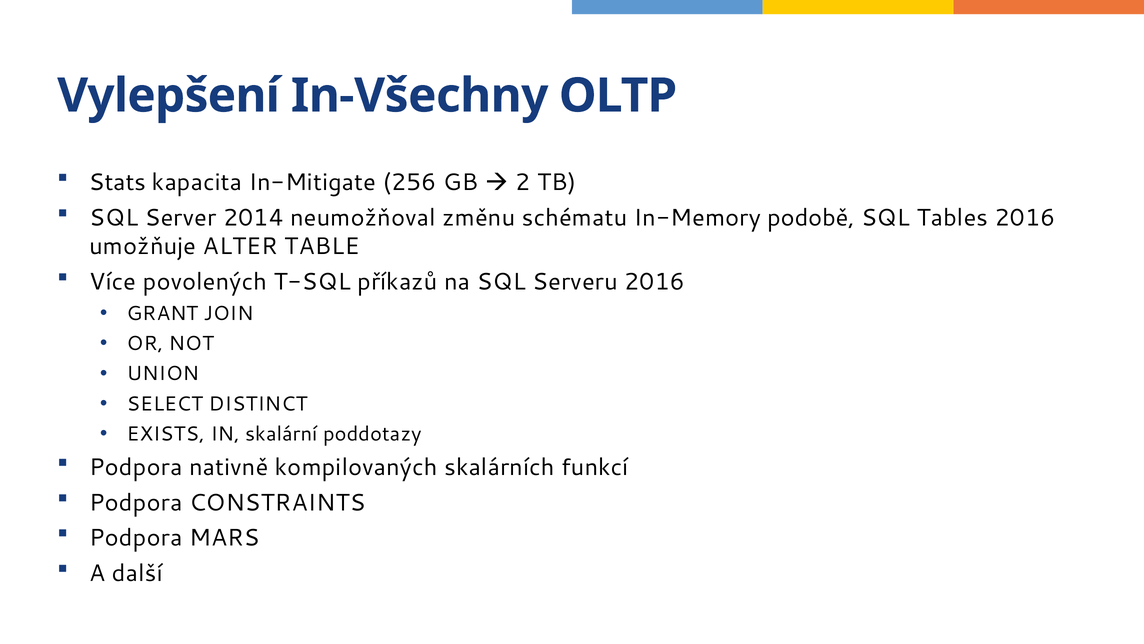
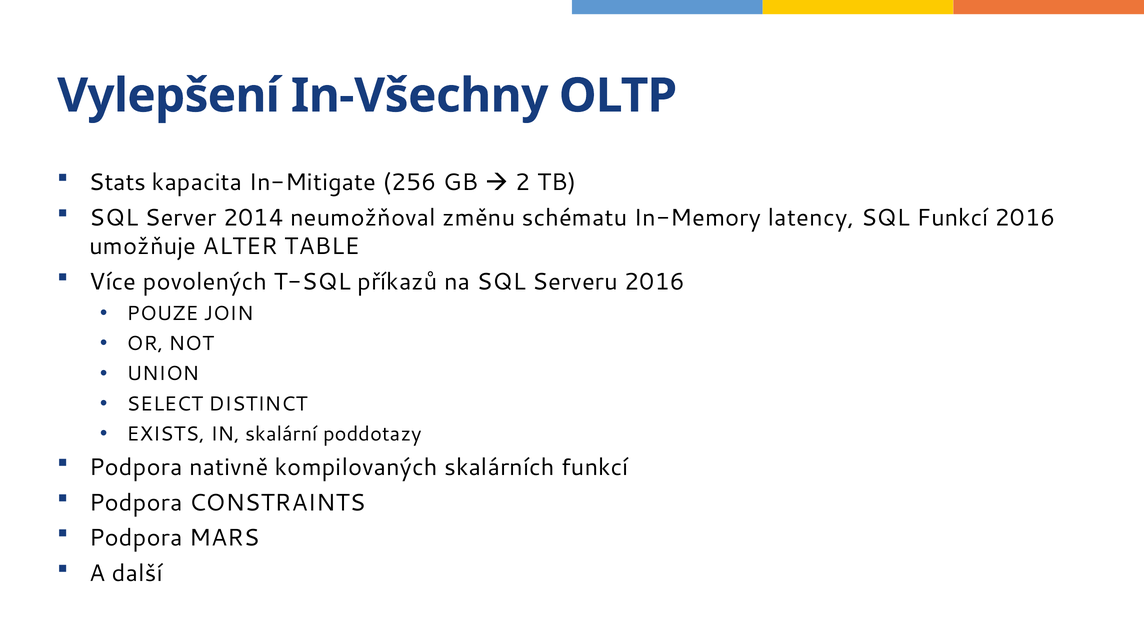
podobě: podobě -> latency
SQL Tables: Tables -> Funkcí
GRANT: GRANT -> POUZE
